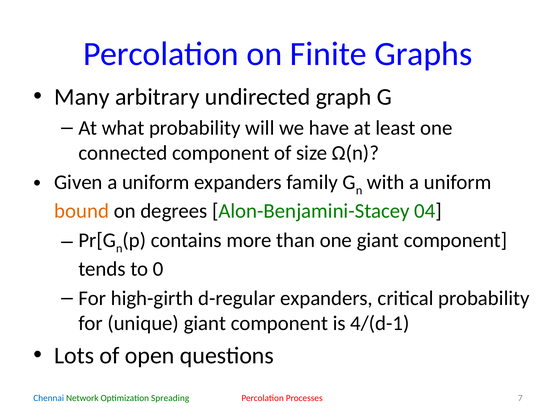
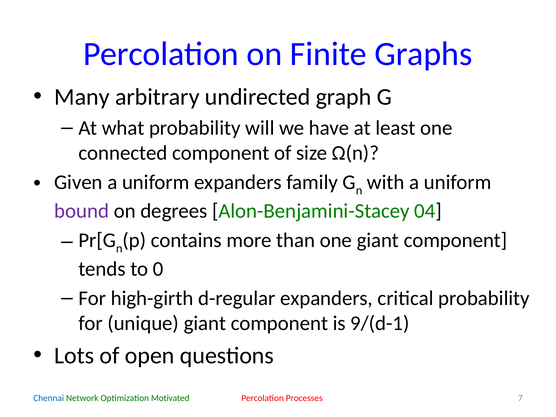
bound colour: orange -> purple
4/(d-1: 4/(d-1 -> 9/(d-1
Spreading: Spreading -> Motivated
